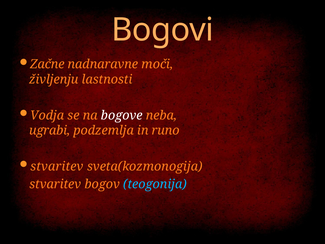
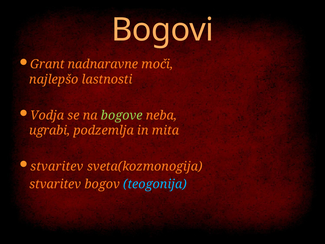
Začne: Začne -> Grant
življenju: življenju -> najlepšo
bogove colour: white -> light green
runo: runo -> mita
